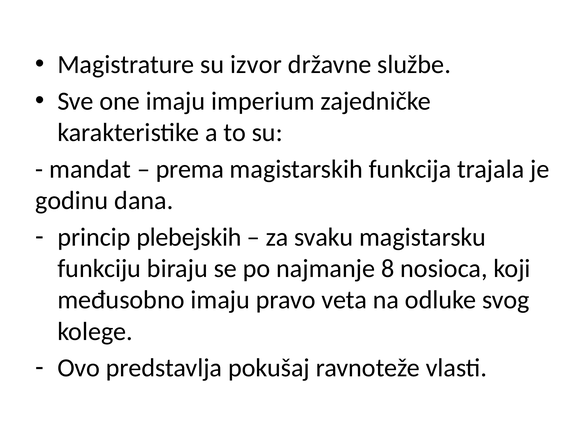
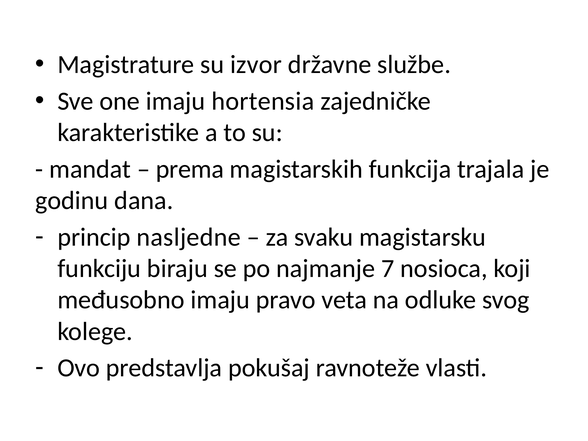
imperium: imperium -> hortensia
plebejskih: plebejskih -> nasljedne
8: 8 -> 7
